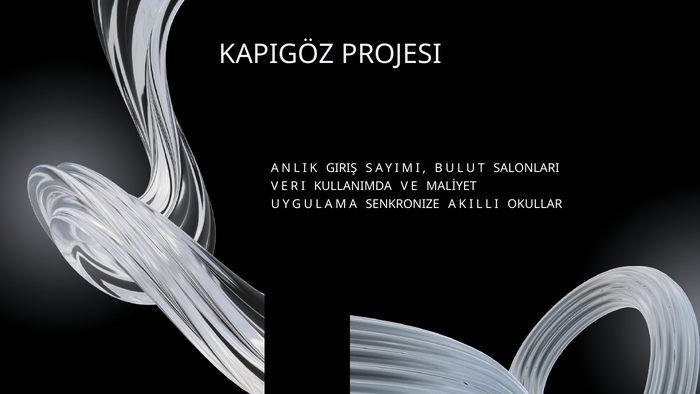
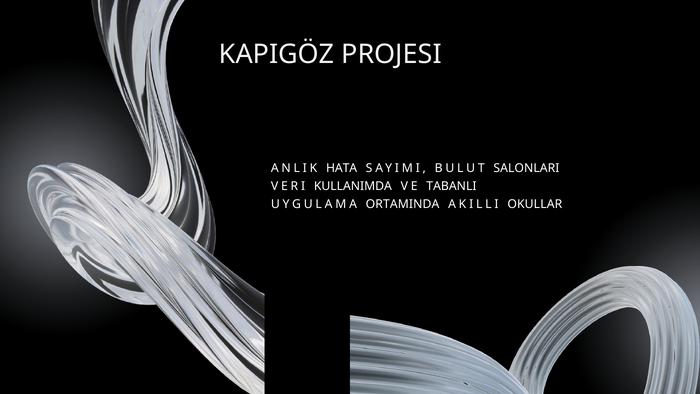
GIRIŞ: GIRIŞ -> HATA
MALİYET: MALİYET -> TABANLI
SENKRONIZE: SENKRONIZE -> ORTAMINDA
